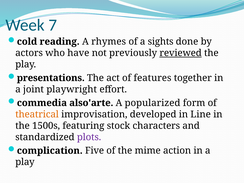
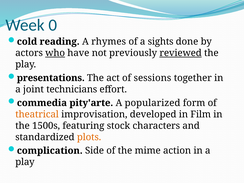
7: 7 -> 0
who underline: none -> present
features: features -> sessions
playwright: playwright -> technicians
also'arte: also'arte -> pity'arte
Line: Line -> Film
plots colour: purple -> orange
Five: Five -> Side
